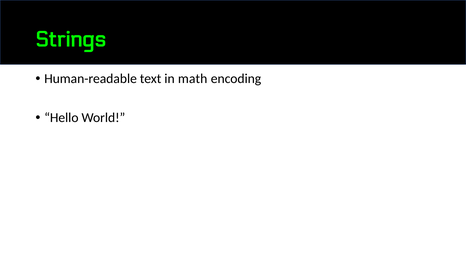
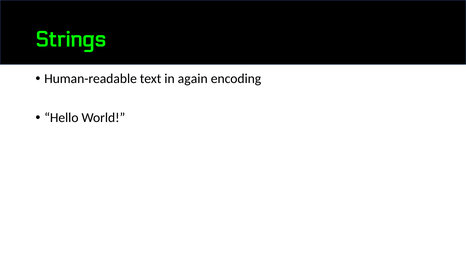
math: math -> again
